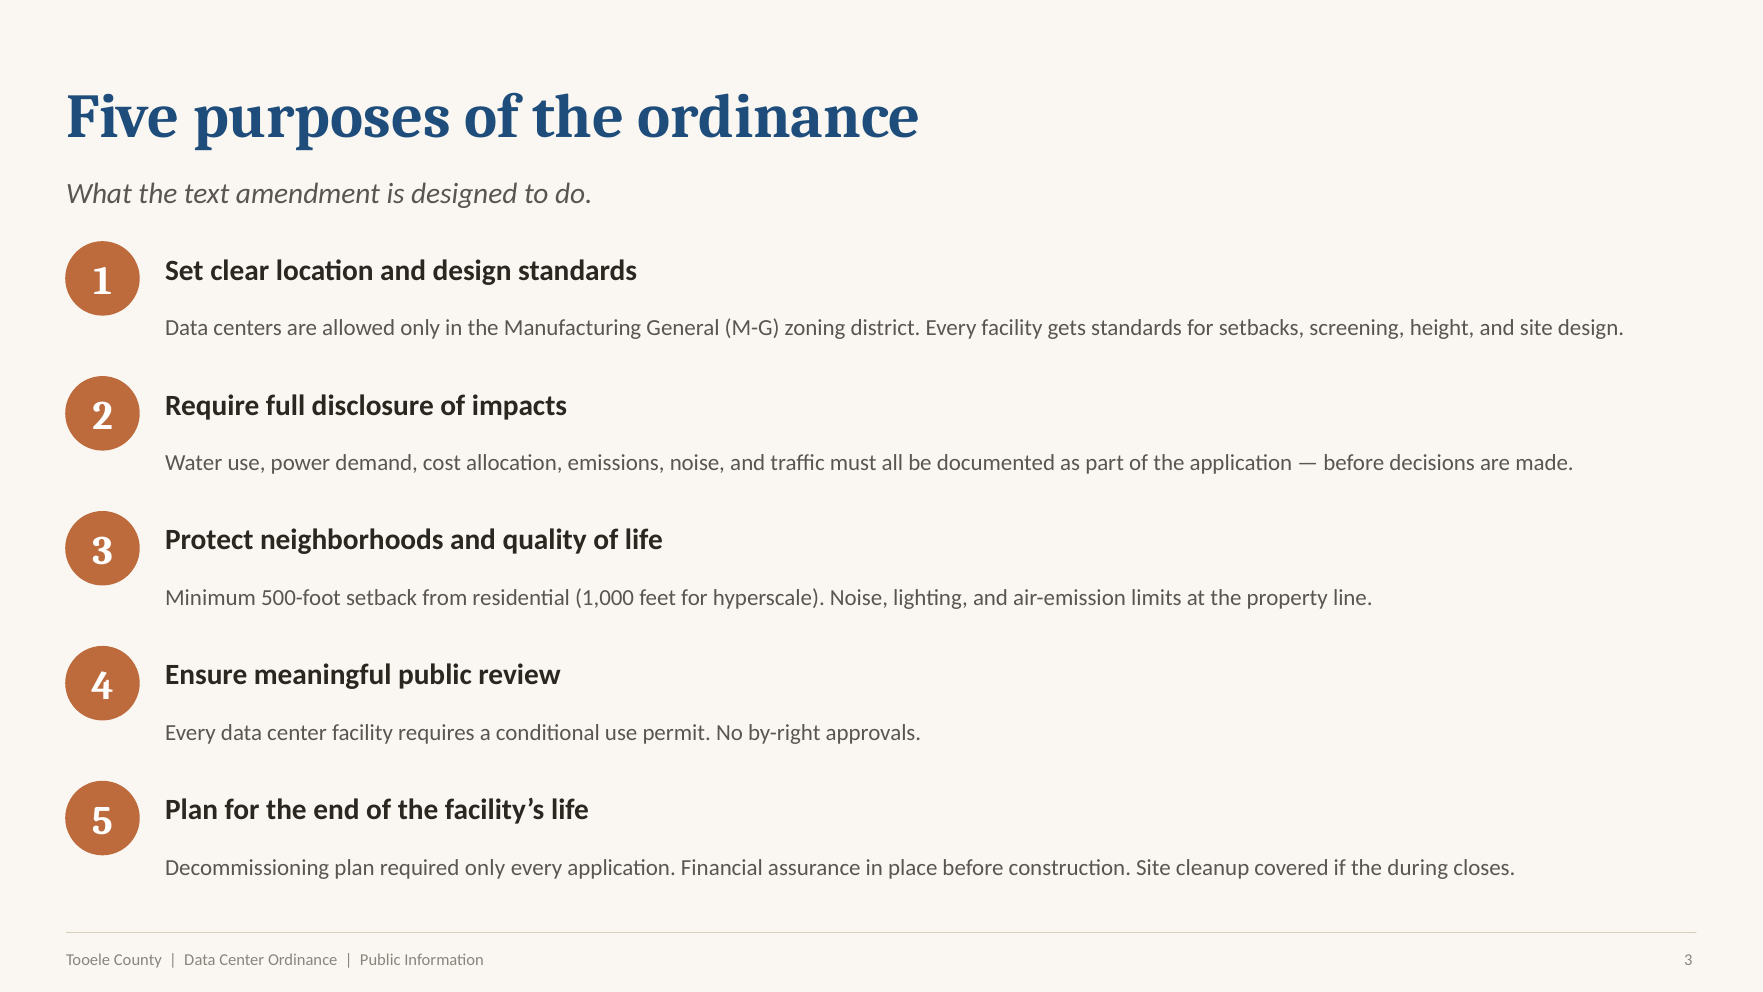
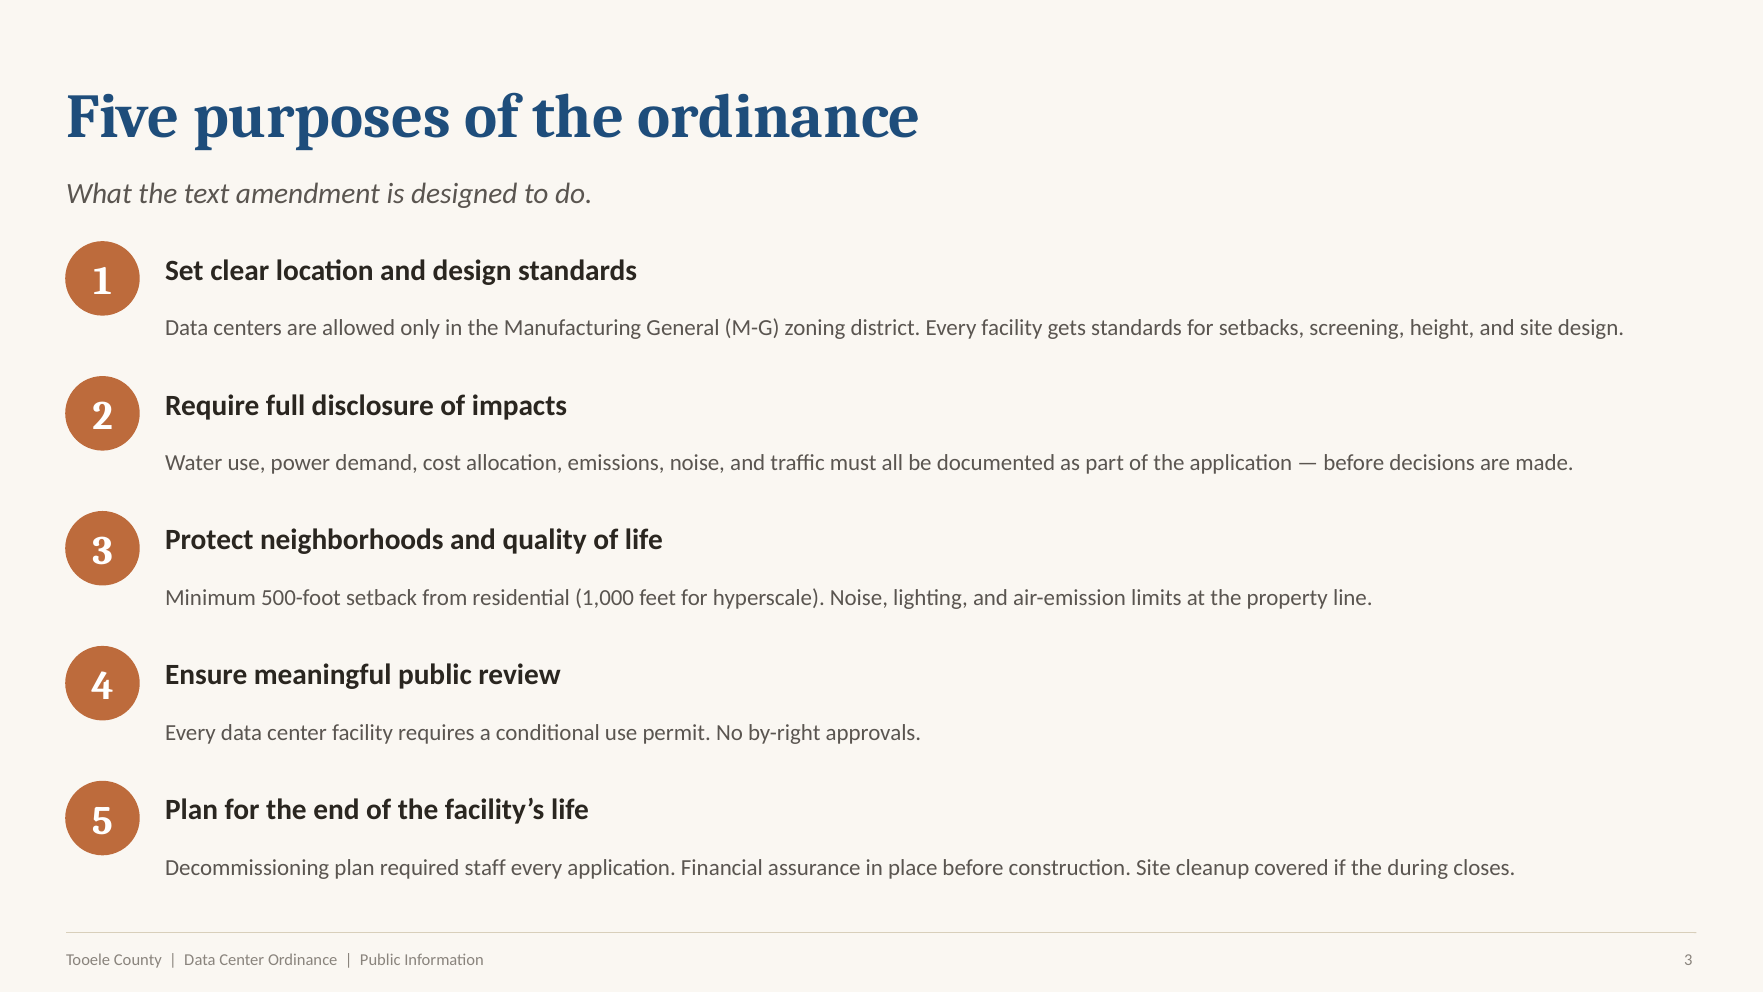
required only: only -> staff
